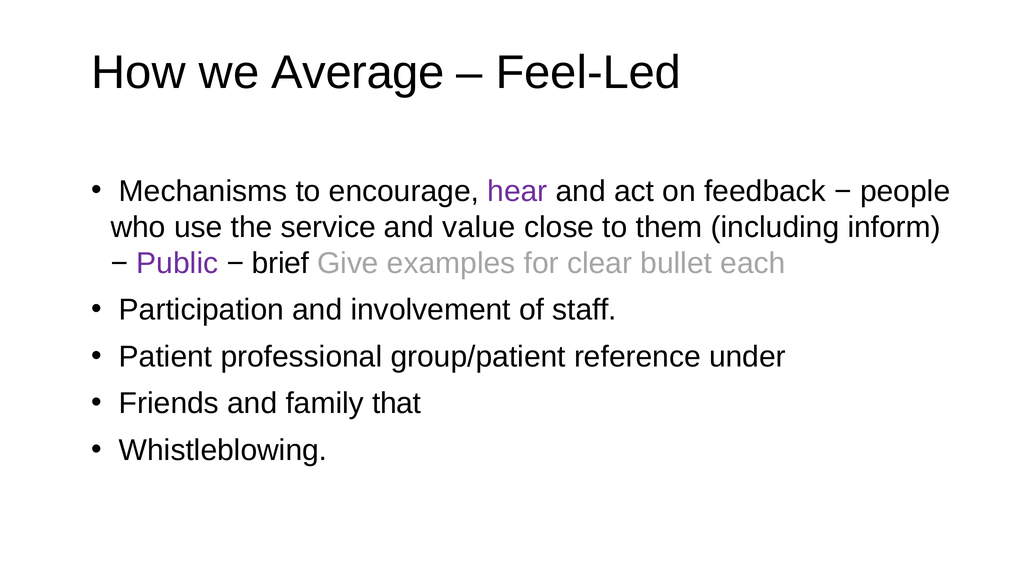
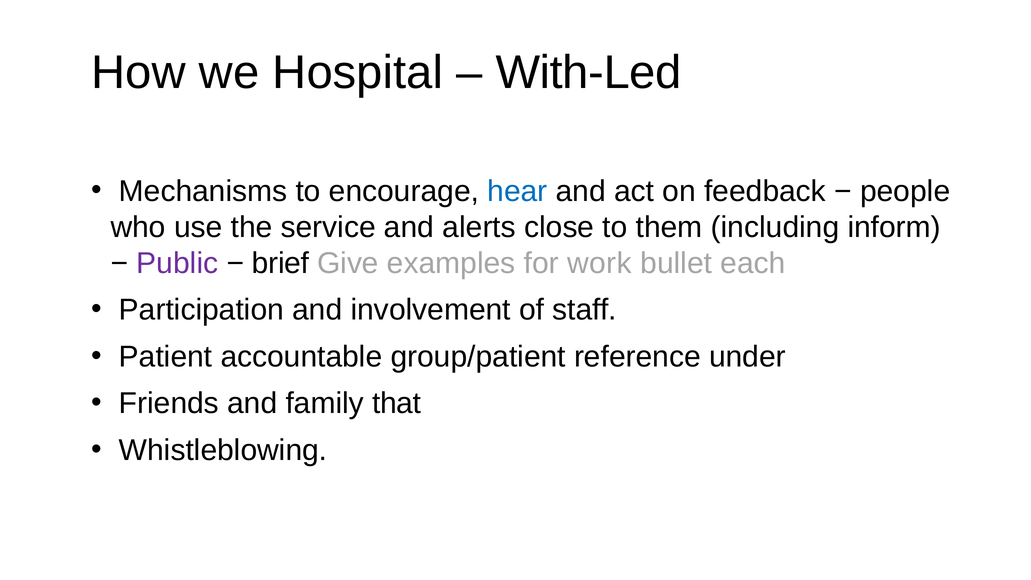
Average: Average -> Hospital
Feel-Led: Feel-Led -> With-Led
hear colour: purple -> blue
value: value -> alerts
clear: clear -> work
professional: professional -> accountable
